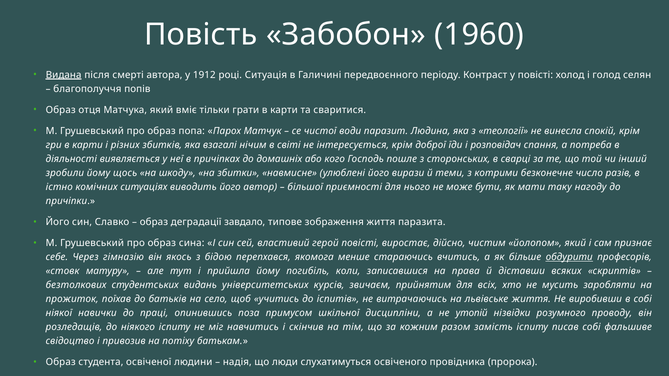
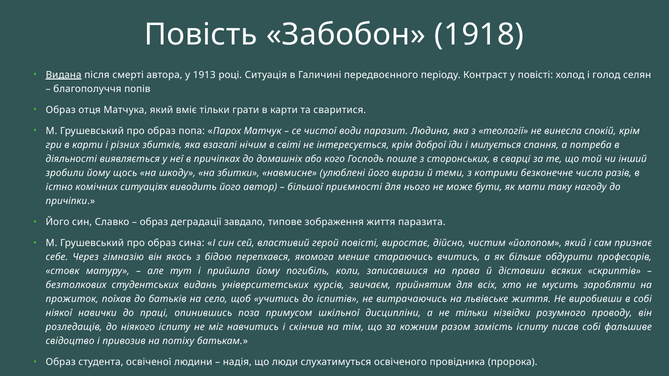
1960: 1960 -> 1918
1912: 1912 -> 1913
розповідач: розповідач -> милується
обдурити underline: present -> none
не утопій: утопій -> тільки
